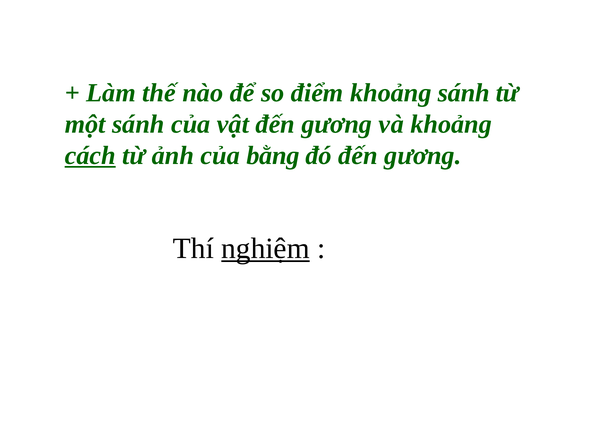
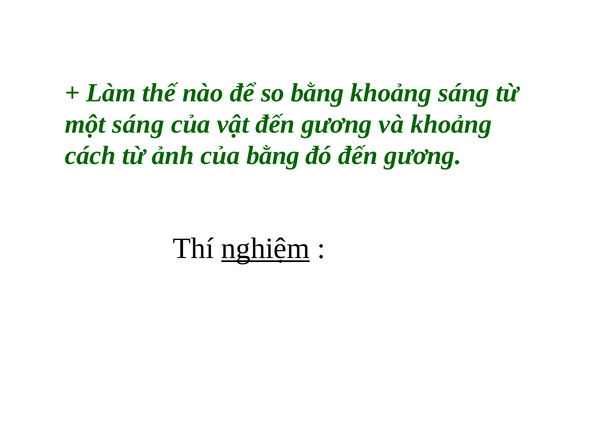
so điểm: điểm -> bằng
khoảng sánh: sánh -> sáng
một sánh: sánh -> sáng
cách underline: present -> none
